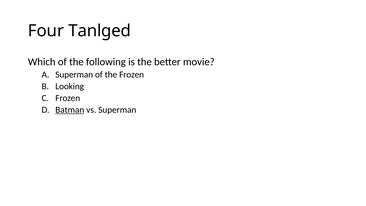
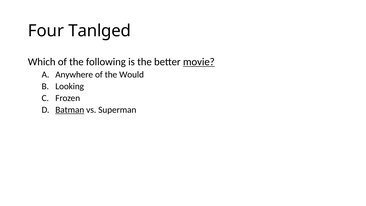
movie underline: none -> present
Superman at (74, 74): Superman -> Anywhere
the Frozen: Frozen -> Would
